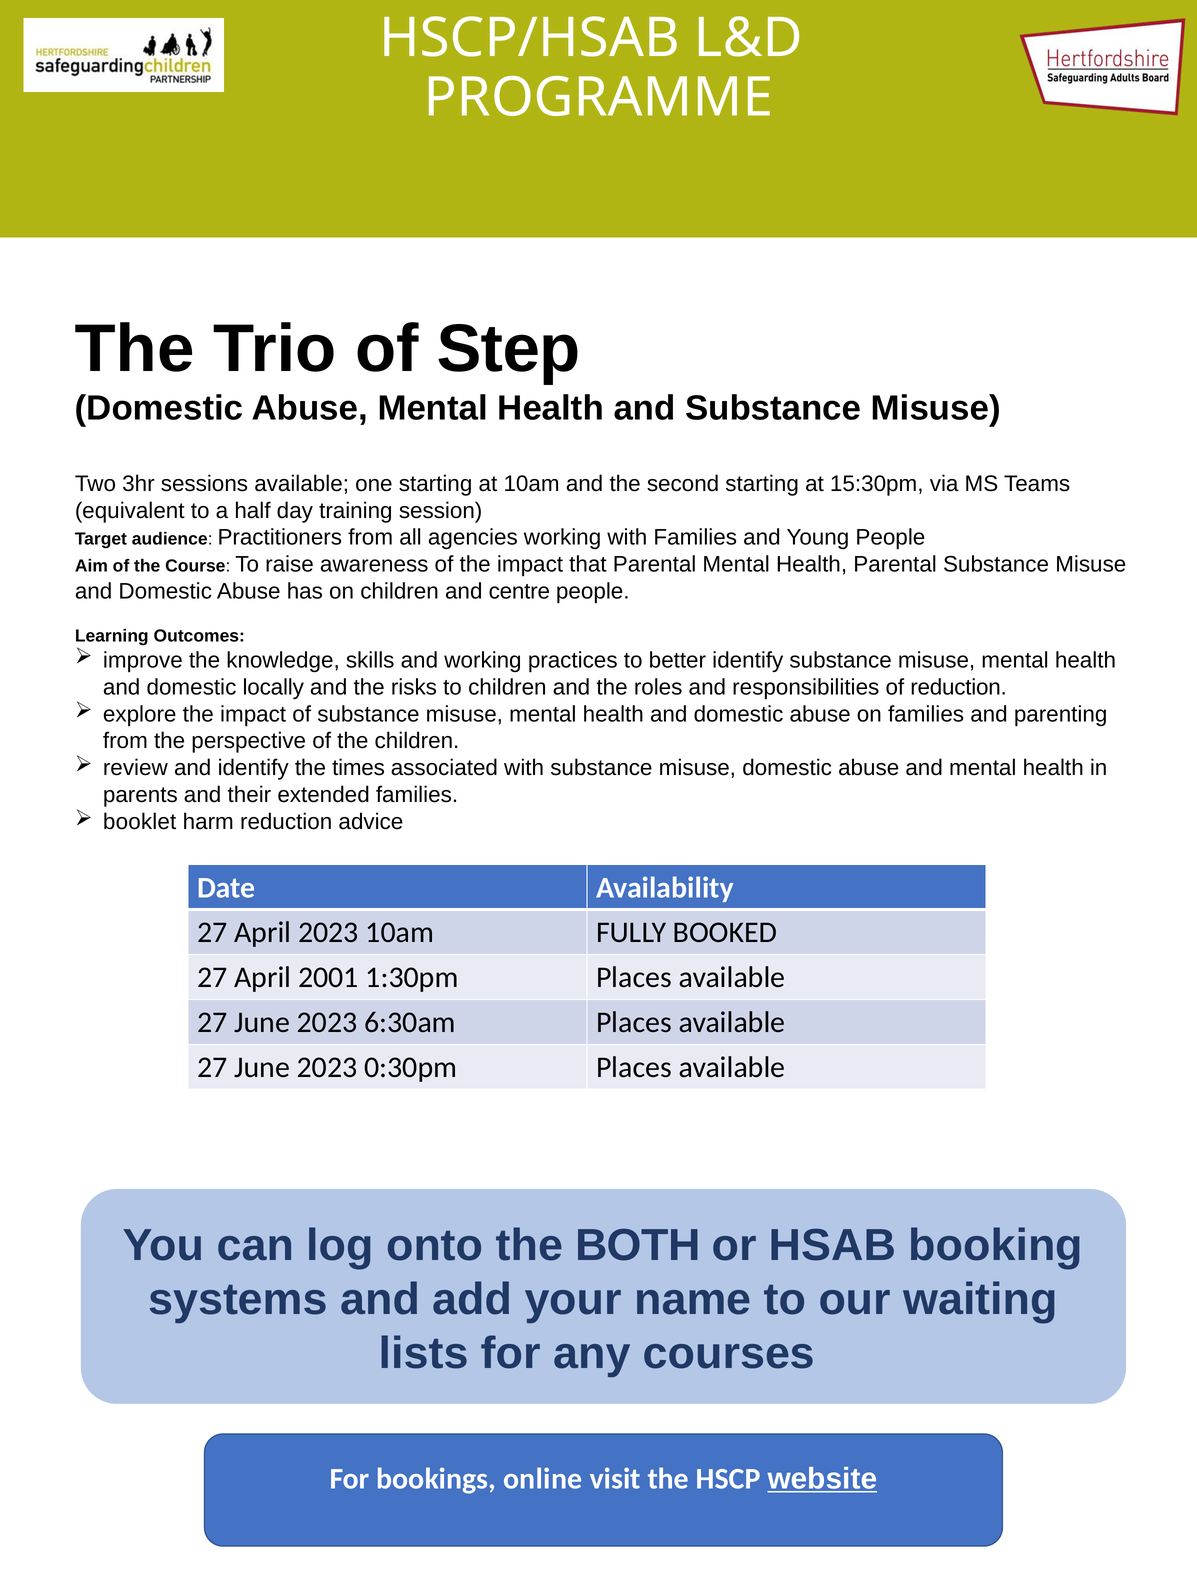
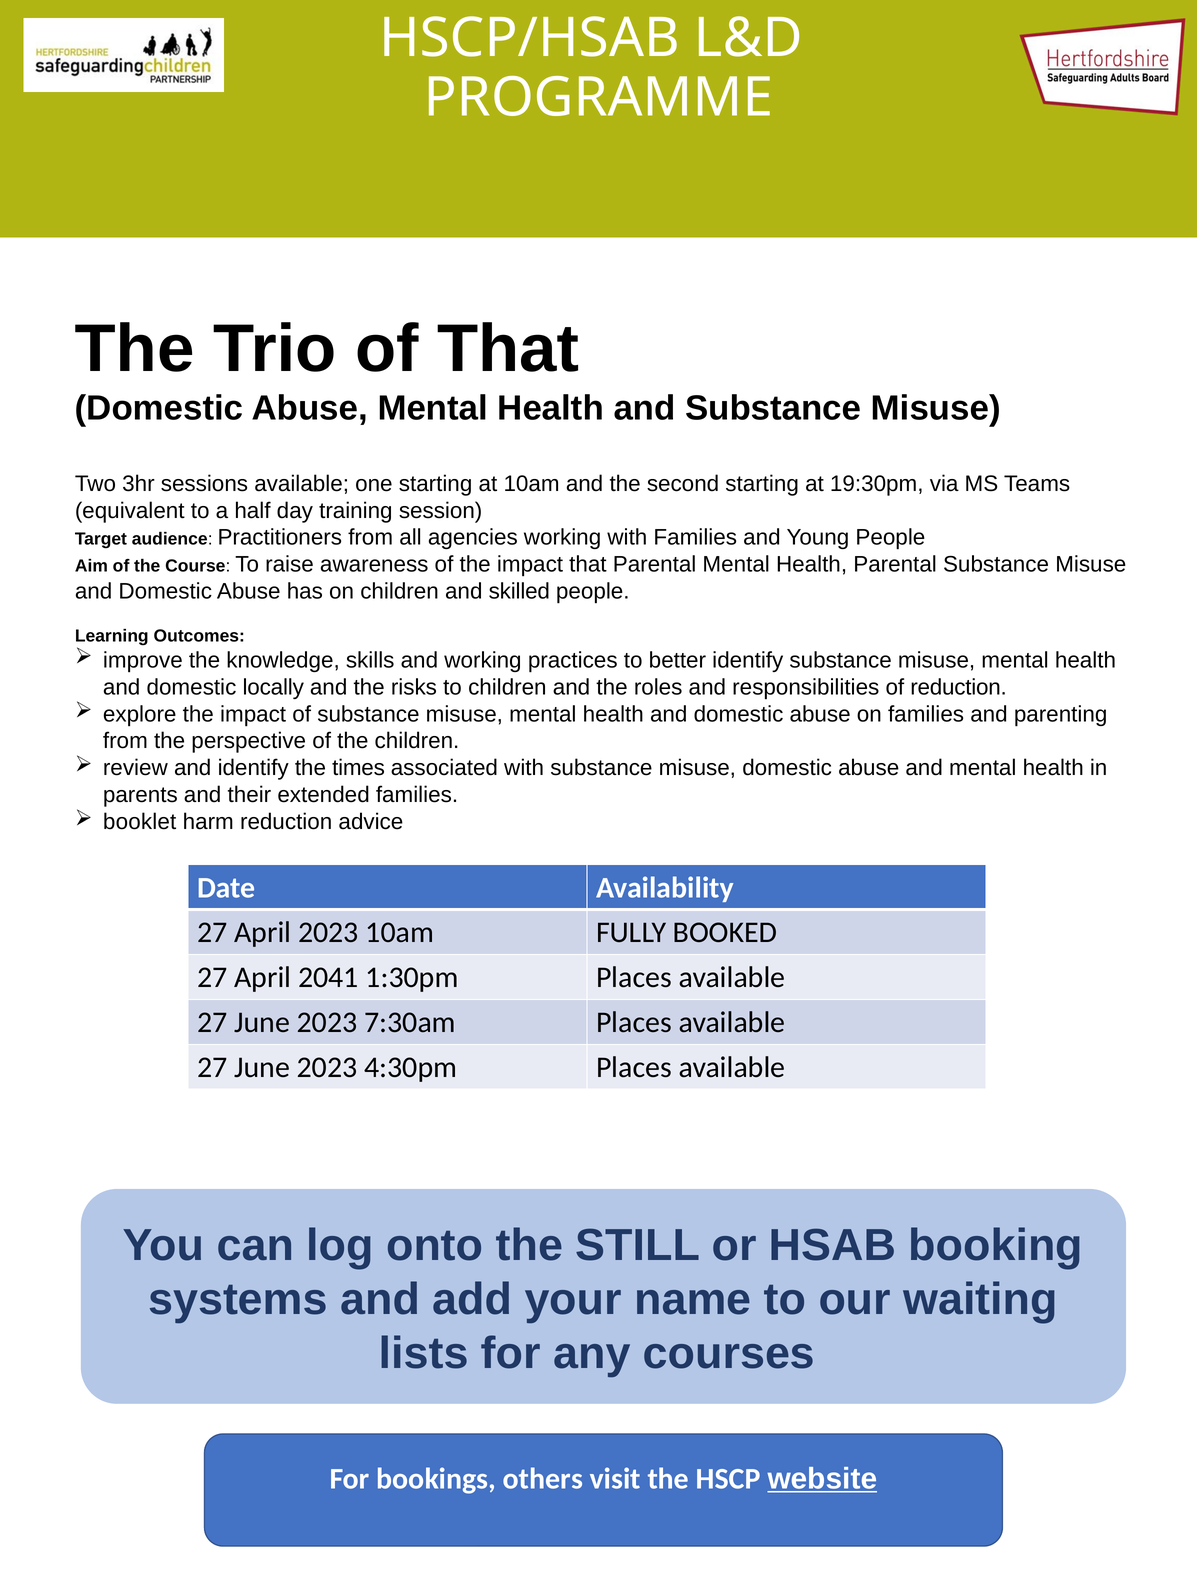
of Step: Step -> That
15:30pm: 15:30pm -> 19:30pm
centre: centre -> skilled
2001: 2001 -> 2041
6:30am: 6:30am -> 7:30am
0:30pm: 0:30pm -> 4:30pm
BOTH: BOTH -> STILL
online: online -> others
